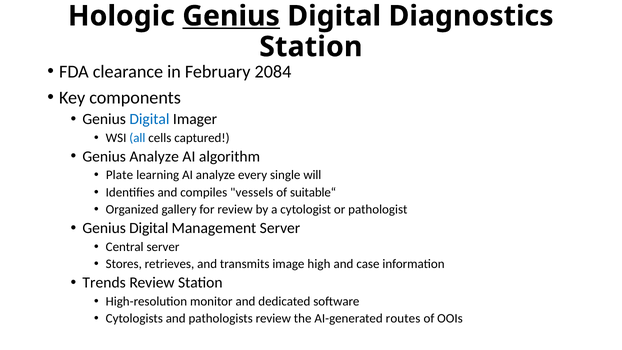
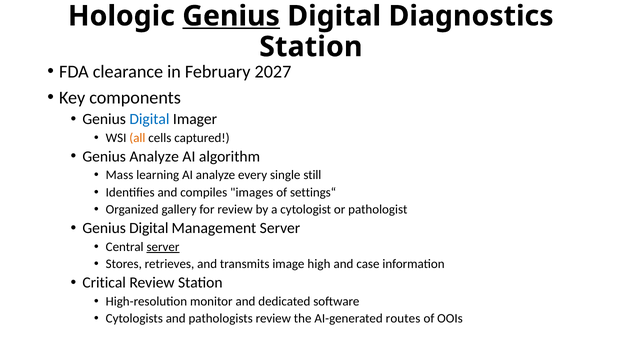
2084: 2084 -> 2027
all colour: blue -> orange
Plate: Plate -> Mass
will: will -> still
vessels: vessels -> images
suitable“: suitable“ -> settings“
server at (163, 247) underline: none -> present
Trends: Trends -> Critical
